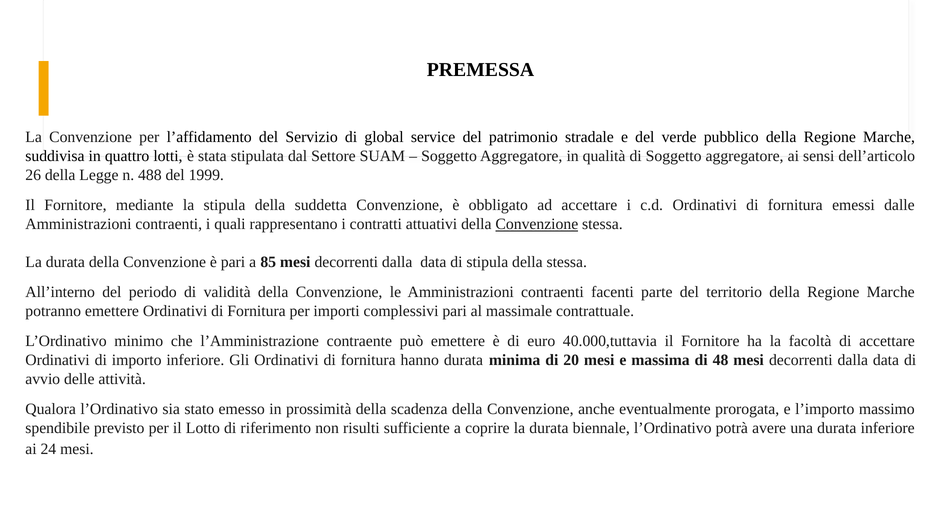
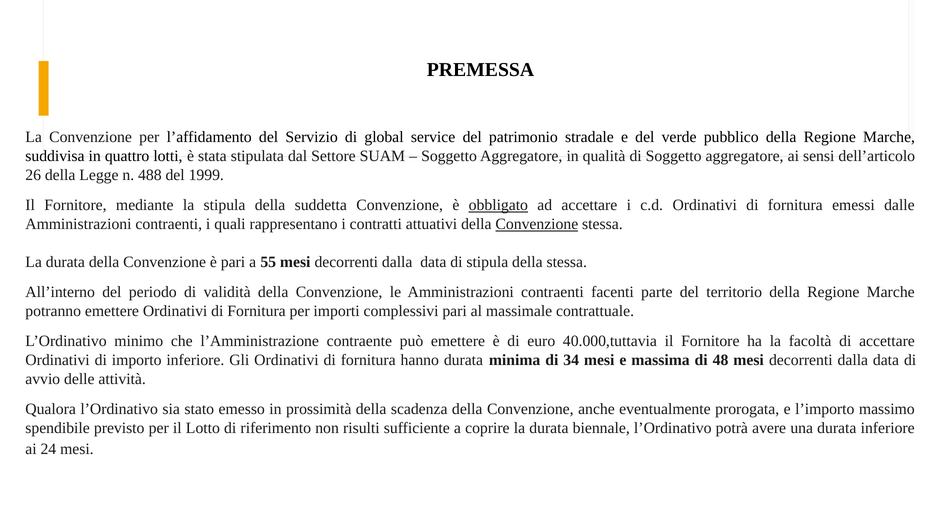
obbligato underline: none -> present
85: 85 -> 55
20: 20 -> 34
